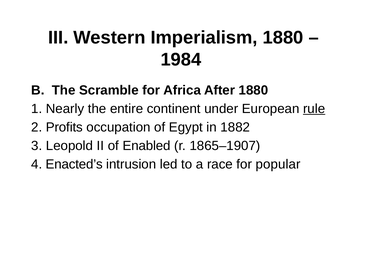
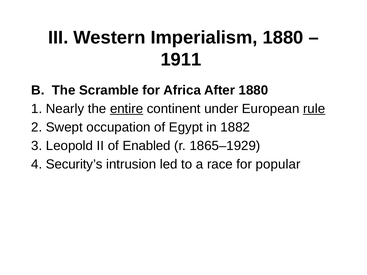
1984: 1984 -> 1911
entire underline: none -> present
Profits: Profits -> Swept
1865–1907: 1865–1907 -> 1865–1929
Enacted’s: Enacted’s -> Security’s
